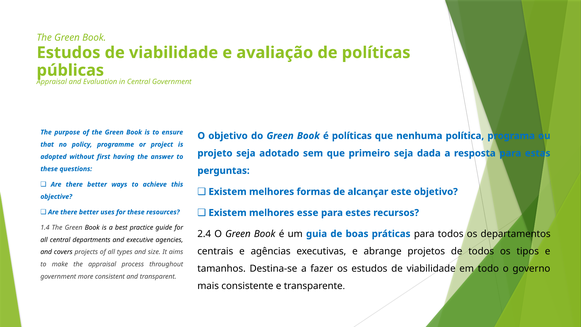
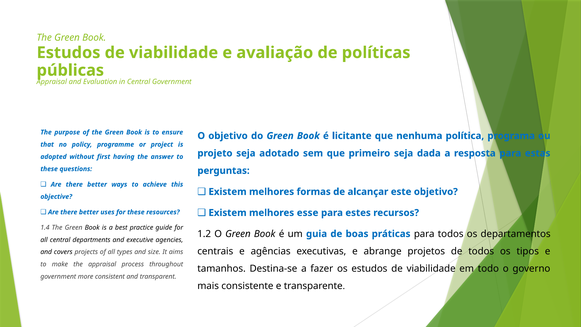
é políticas: políticas -> licitante
2.4: 2.4 -> 1.2
